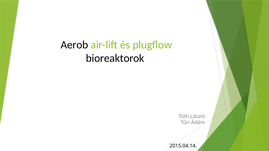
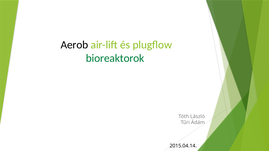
bioreaktorok colour: black -> green
